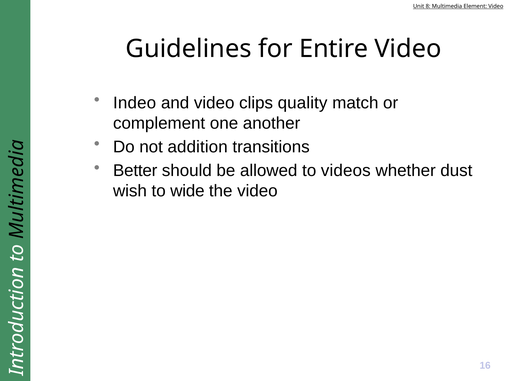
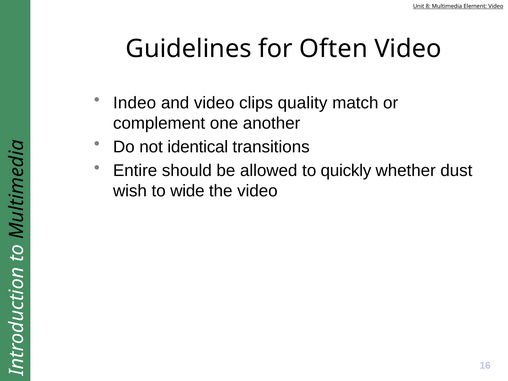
Entire: Entire -> Often
addition: addition -> identical
Better: Better -> Entire
videos: videos -> quickly
